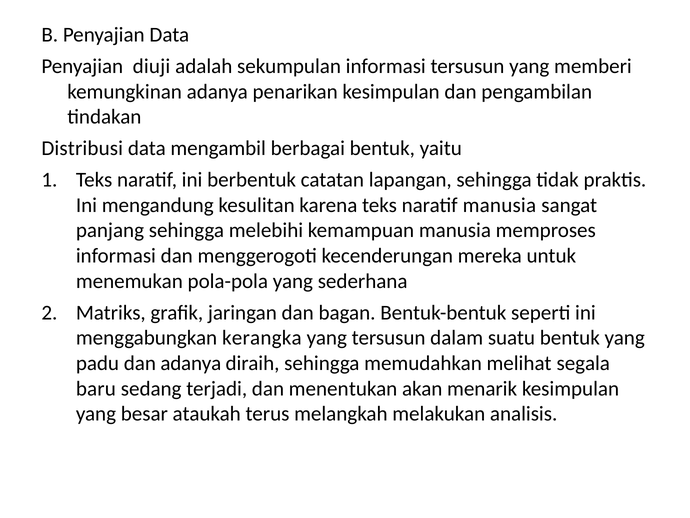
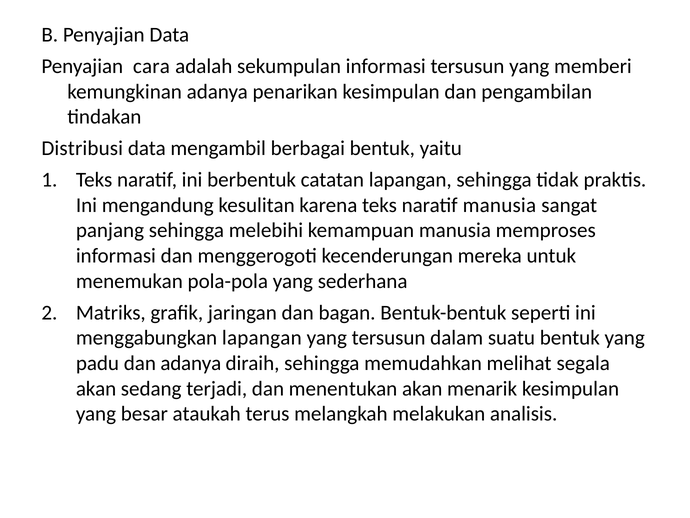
diuji: diuji -> cara
menggabungkan kerangka: kerangka -> lapangan
baru at (96, 388): baru -> akan
